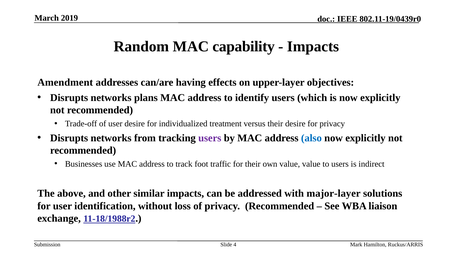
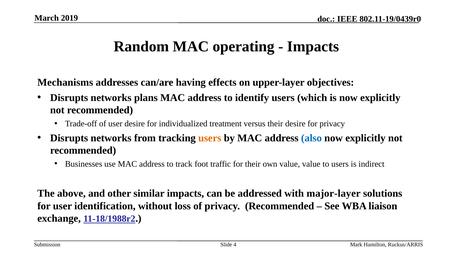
capability: capability -> operating
Amendment: Amendment -> Mechanisms
users at (210, 138) colour: purple -> orange
